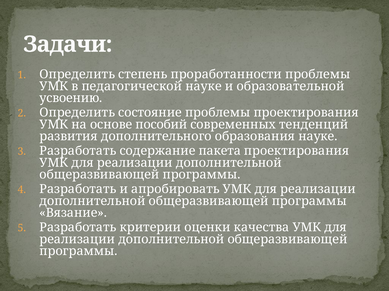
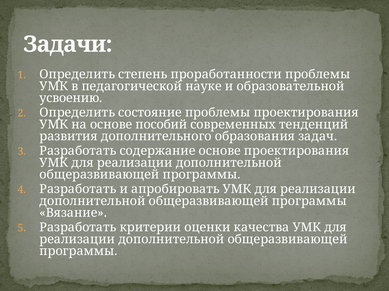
образования науке: науке -> задач
содержание пакета: пакета -> основе
